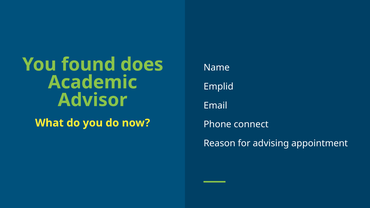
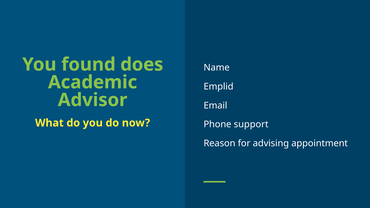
connect: connect -> support
